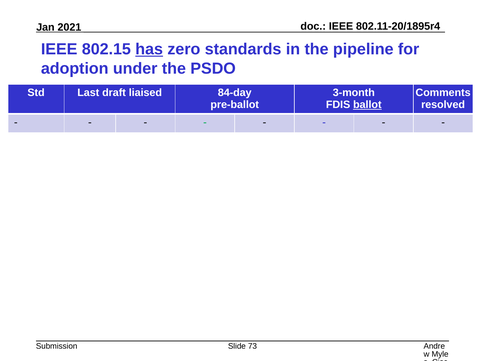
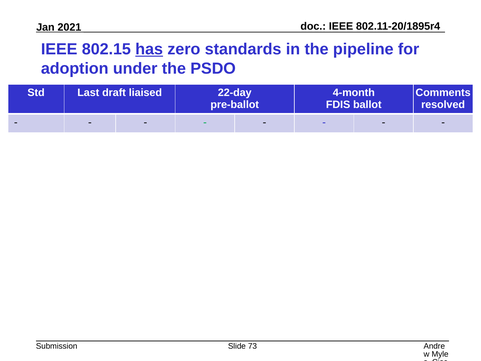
84-day: 84-day -> 22-day
3-month: 3-month -> 4-month
ballot underline: present -> none
